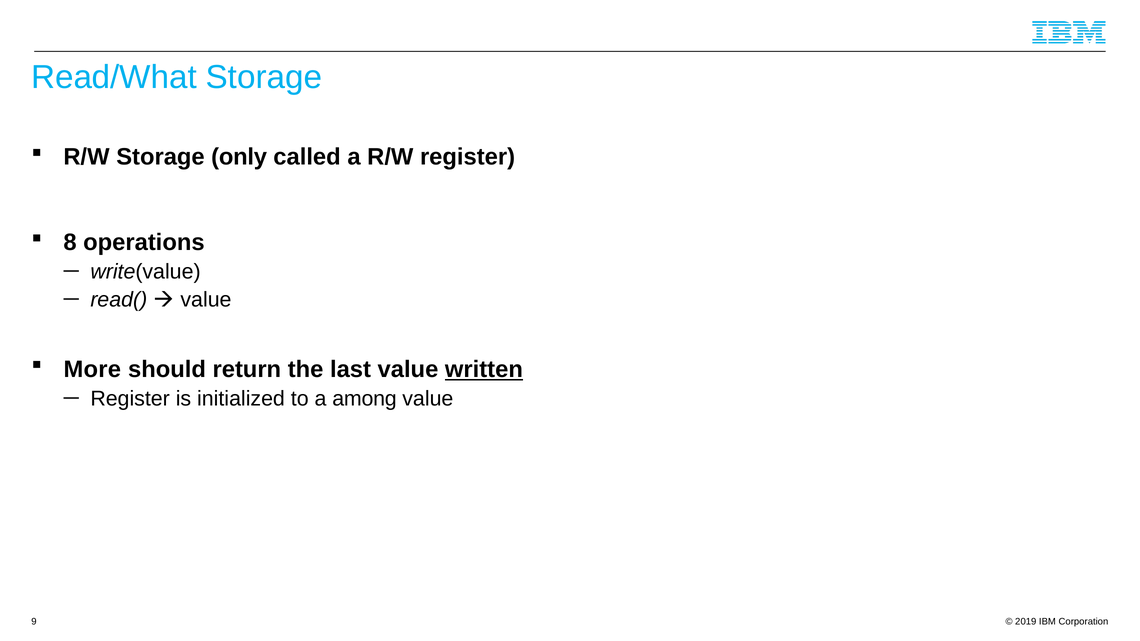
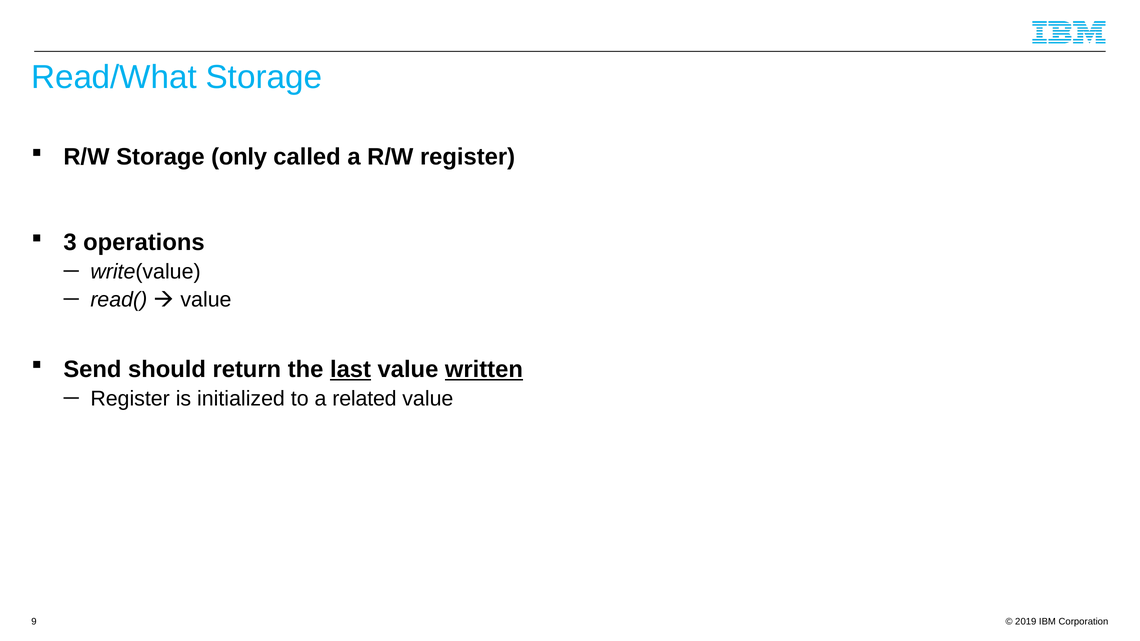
8: 8 -> 3
More: More -> Send
last underline: none -> present
among: among -> related
